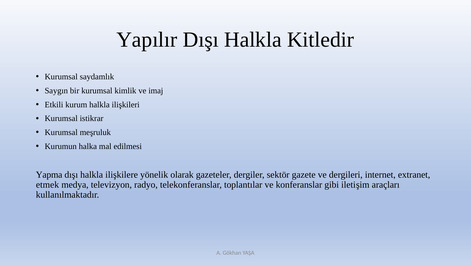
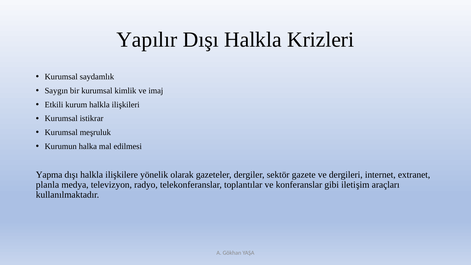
Kitledir: Kitledir -> Krizleri
etmek: etmek -> planla
